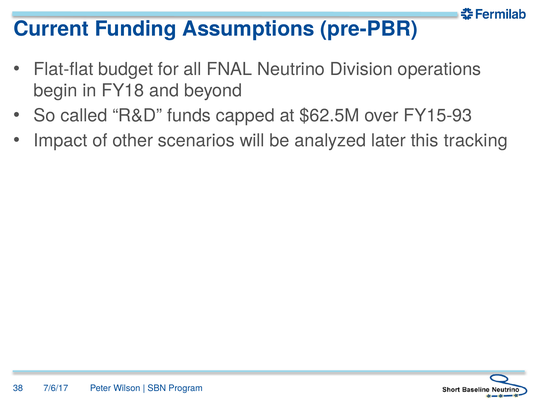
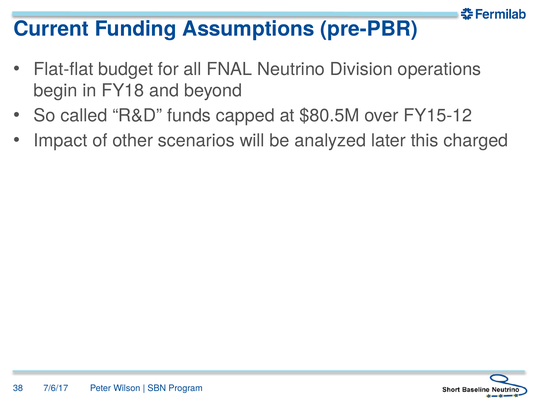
$62.5M: $62.5M -> $80.5M
FY15-93: FY15-93 -> FY15-12
tracking: tracking -> charged
